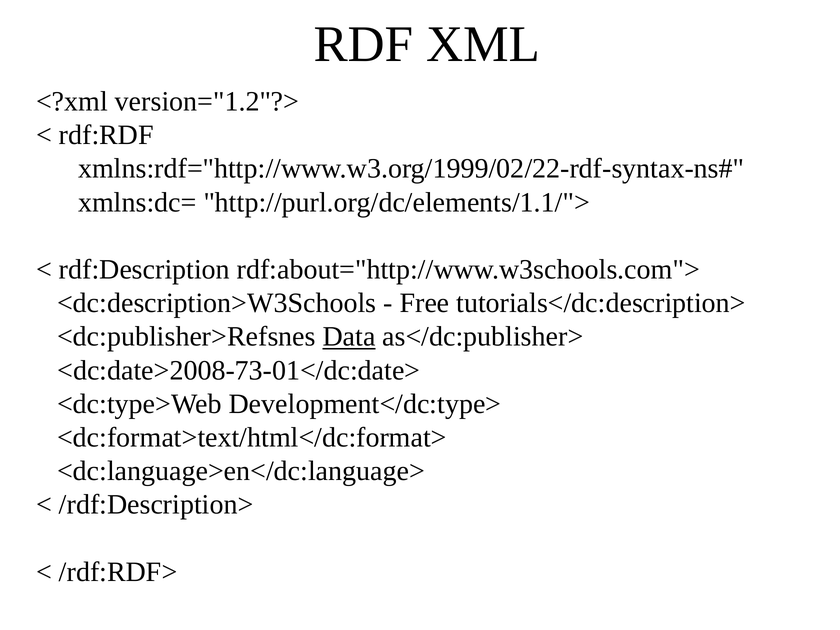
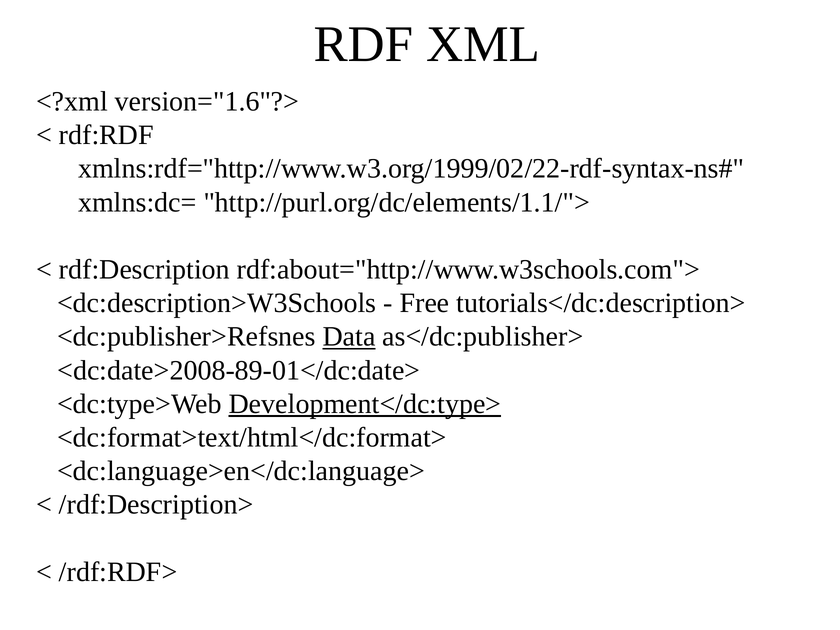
version="1.2"?>: version="1.2"?> -> version="1.6"?>
<dc:date>2008-73-01</dc:date>: <dc:date>2008-73-01</dc:date> -> <dc:date>2008-89-01</dc:date>
Development</dc:type> underline: none -> present
